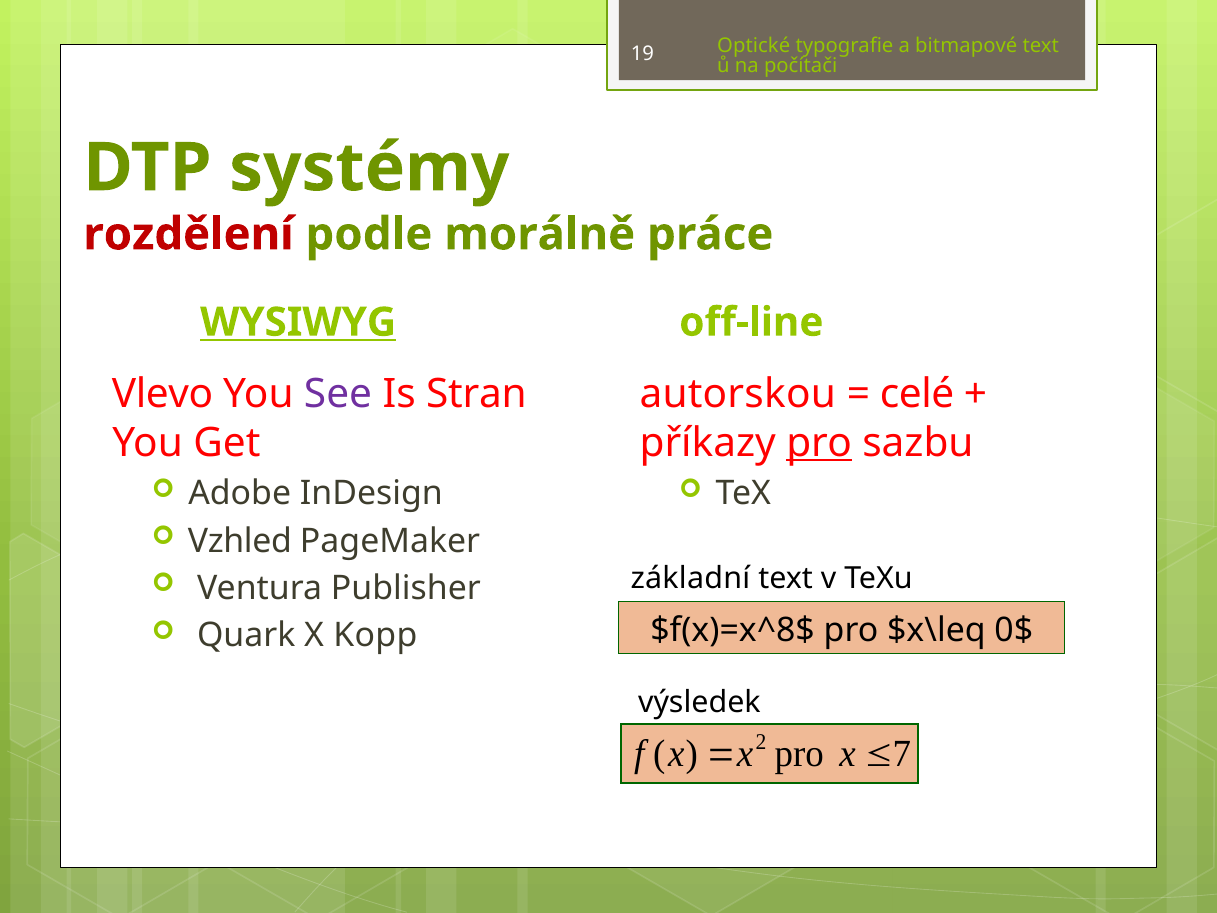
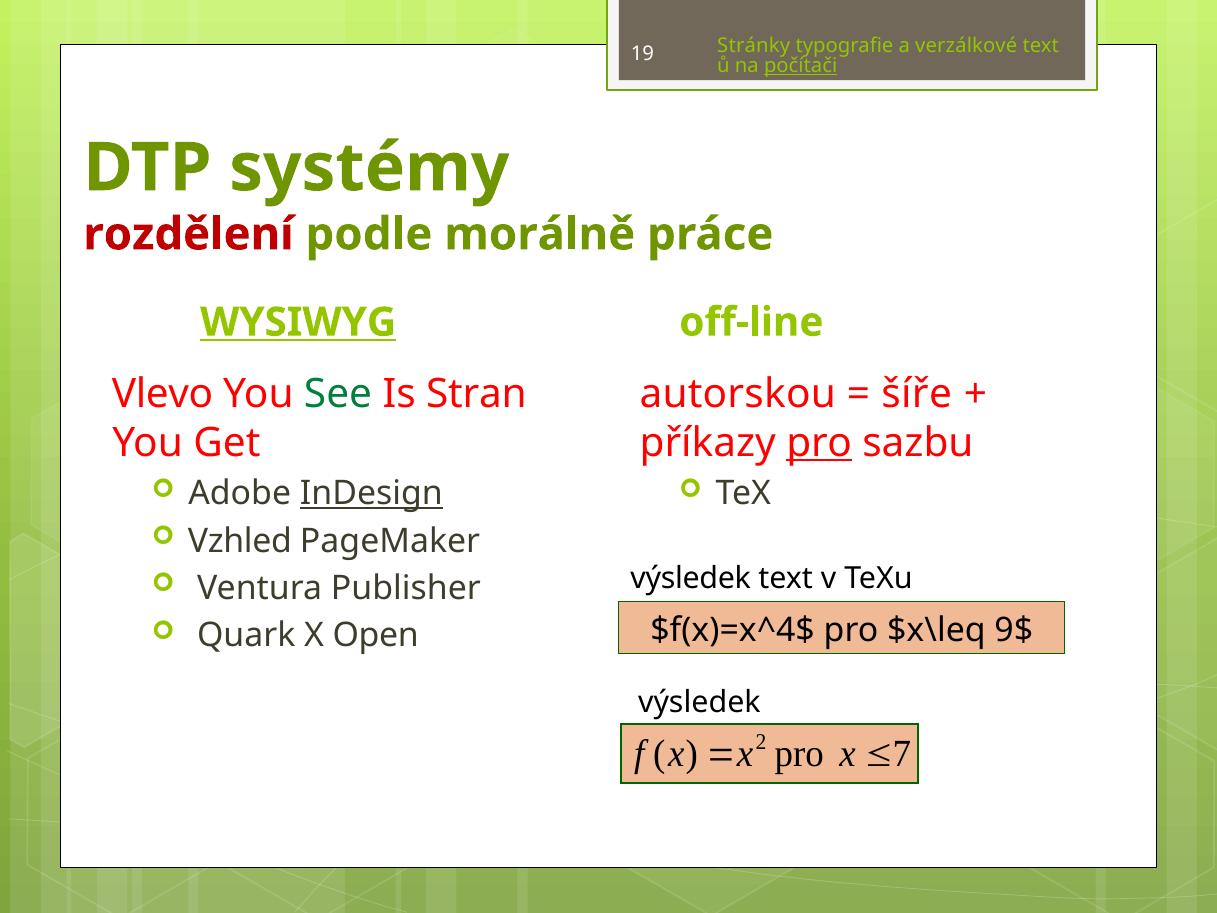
Optické: Optické -> Stránky
bitmapové: bitmapové -> verzálkové
počítači underline: none -> present
See colour: purple -> green
celé: celé -> šíře
InDesign underline: none -> present
základní at (690, 579): základní -> výsledek
$f(x)=x^8$: $f(x)=x^8$ -> $f(x)=x^4$
0$: 0$ -> 9$
Kopp: Kopp -> Open
